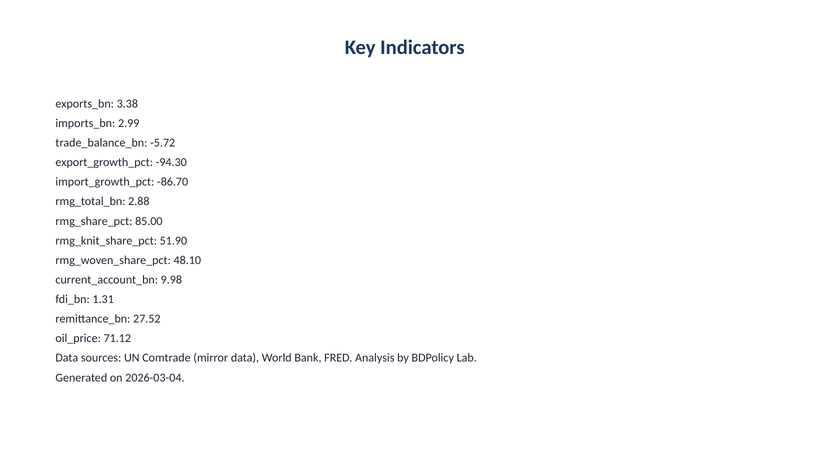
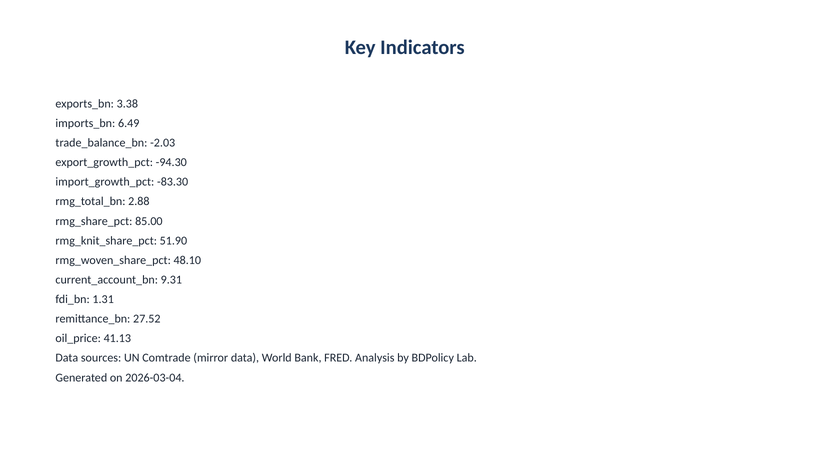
2.99: 2.99 -> 6.49
-5.72: -5.72 -> -2.03
-86.70: -86.70 -> -83.30
9.98: 9.98 -> 9.31
71.12: 71.12 -> 41.13
